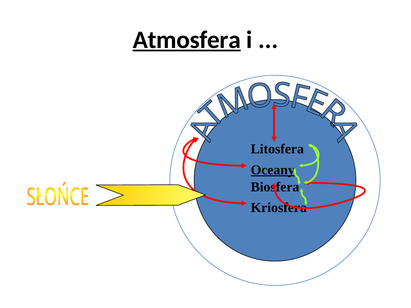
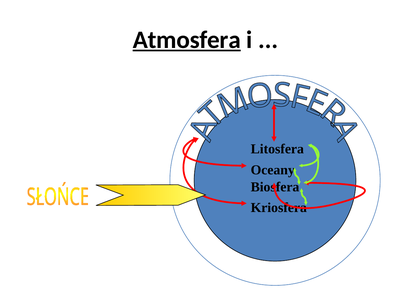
Oceany underline: present -> none
